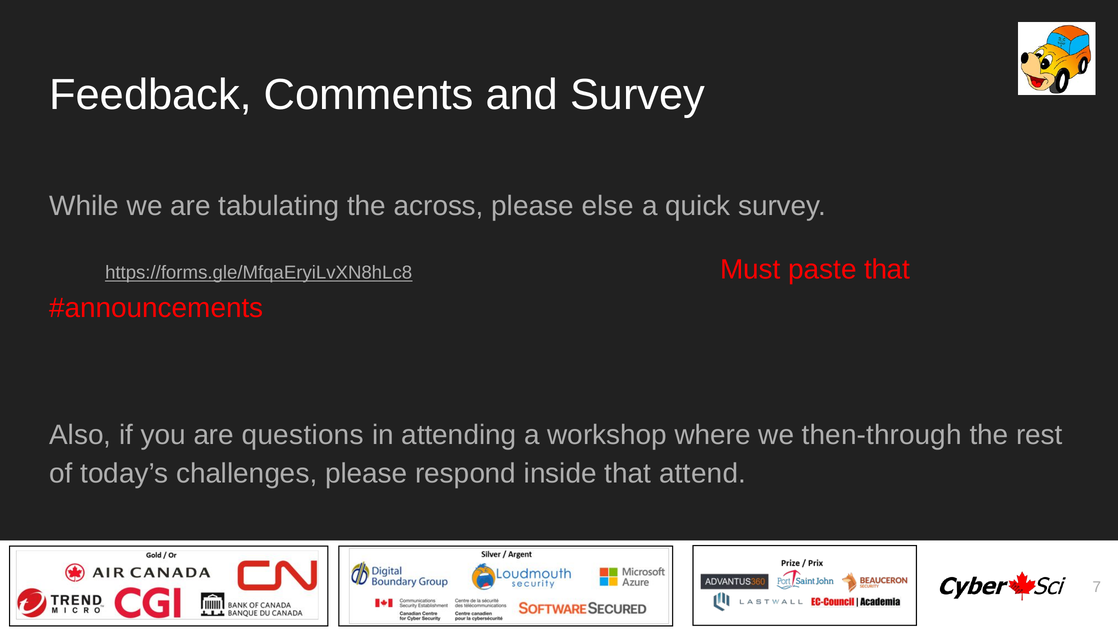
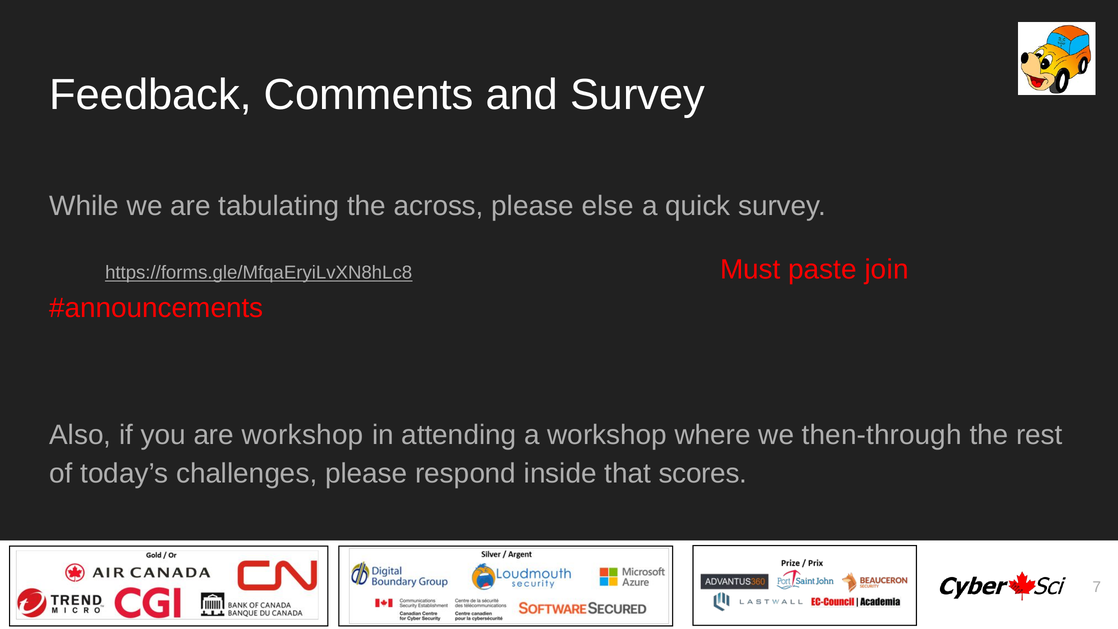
paste that: that -> join
are questions: questions -> workshop
attend: attend -> scores
